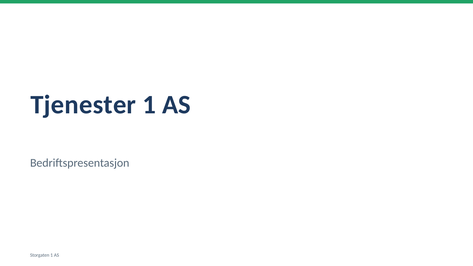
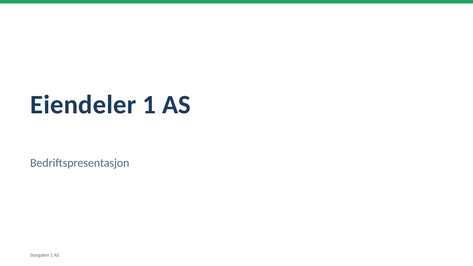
Tjenester: Tjenester -> Eiendeler
